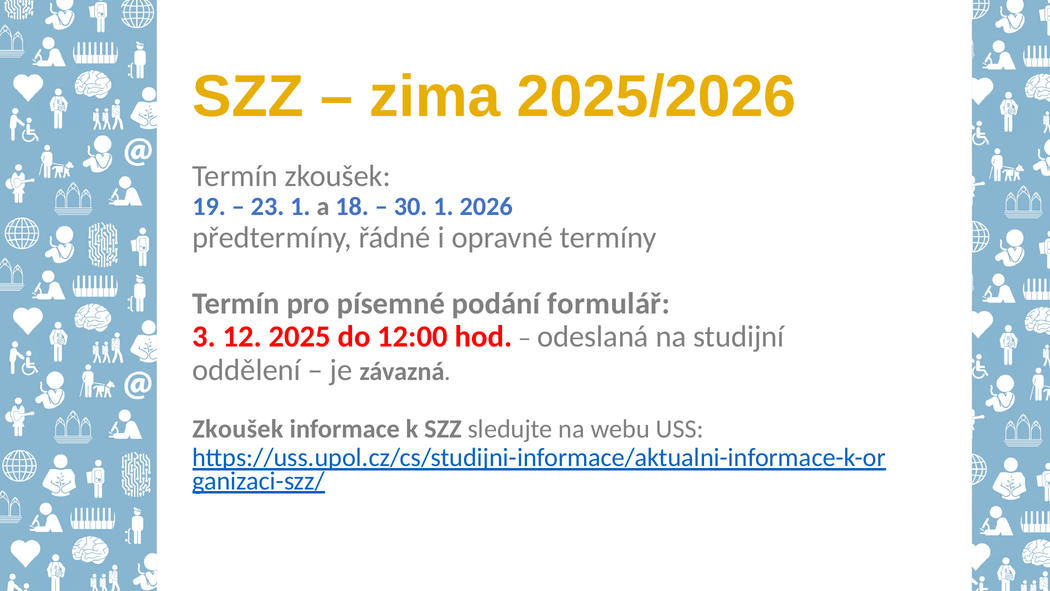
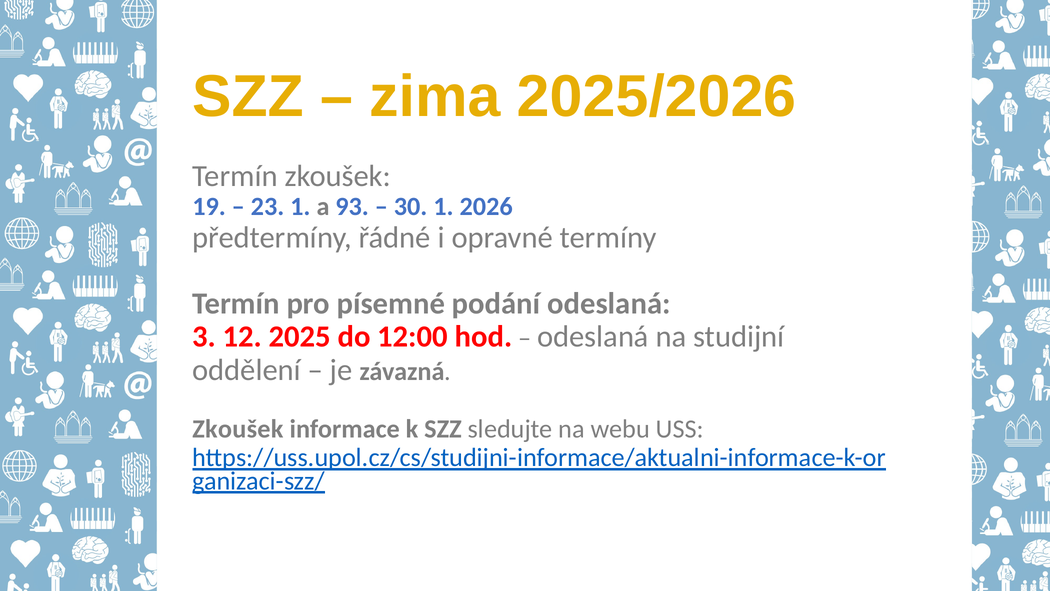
18: 18 -> 93
podání formulář: formulář -> odeslaná
